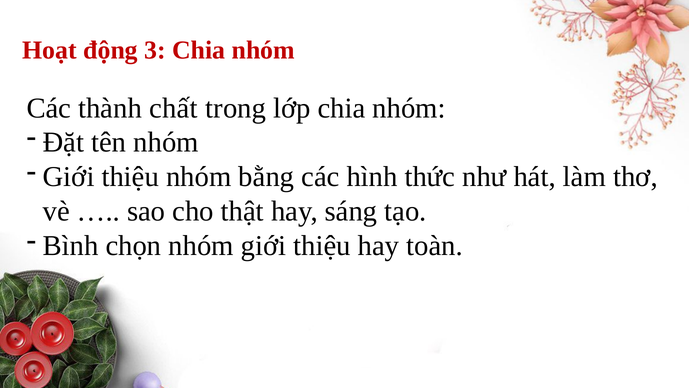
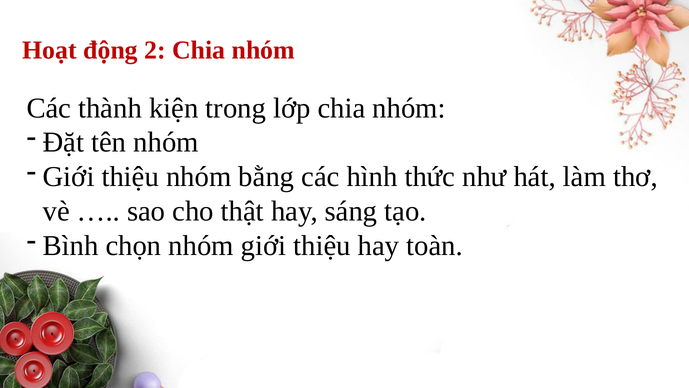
3: 3 -> 2
chất: chất -> kiện
